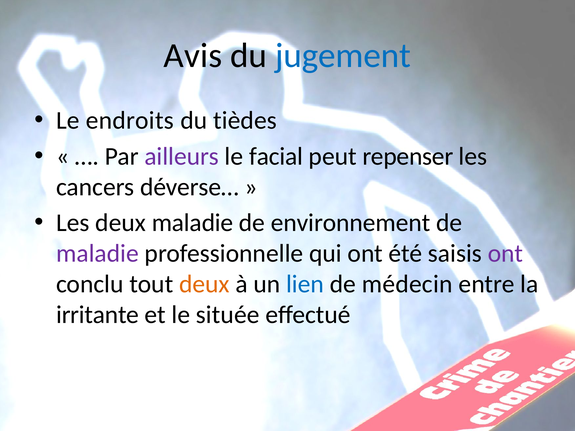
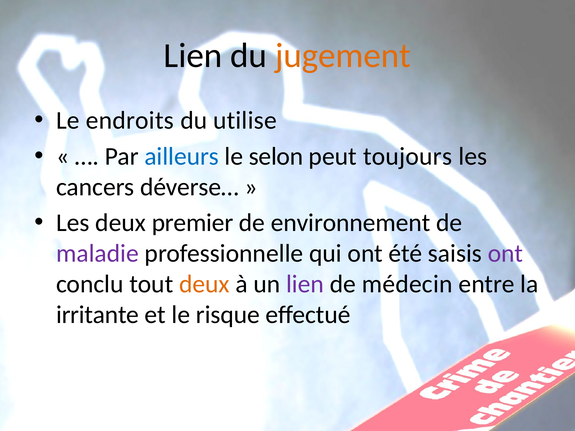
Avis at (193, 56): Avis -> Lien
jugement colour: blue -> orange
tièdes: tièdes -> utilise
ailleurs colour: purple -> blue
facial: facial -> selon
repenser: repenser -> toujours
deux maladie: maladie -> premier
lien at (305, 284) colour: blue -> purple
située: située -> risque
